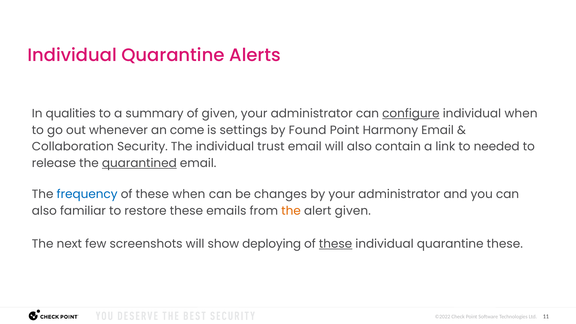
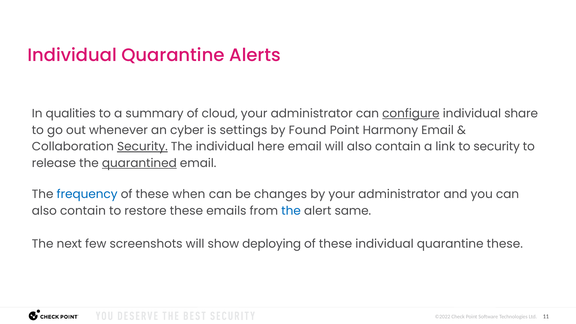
of given: given -> cloud
individual when: when -> share
come: come -> cyber
Security at (142, 147) underline: none -> present
trust: trust -> here
to needed: needed -> security
familiar at (83, 211): familiar -> contain
the at (291, 211) colour: orange -> blue
alert given: given -> same
these at (336, 244) underline: present -> none
